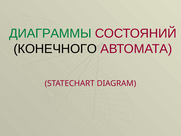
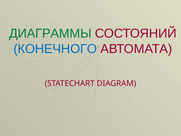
КОНЕЧНОГО colour: black -> blue
